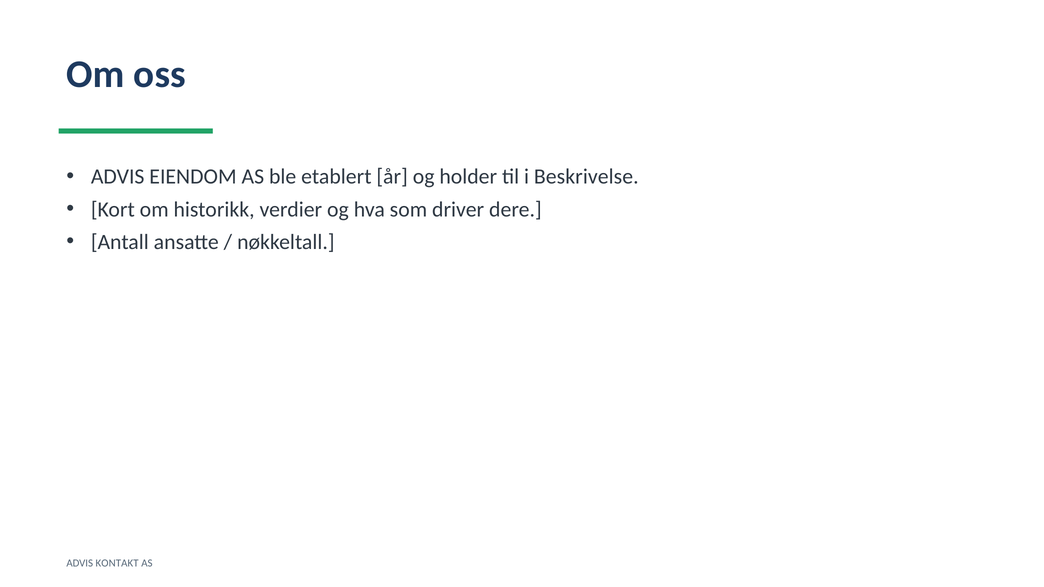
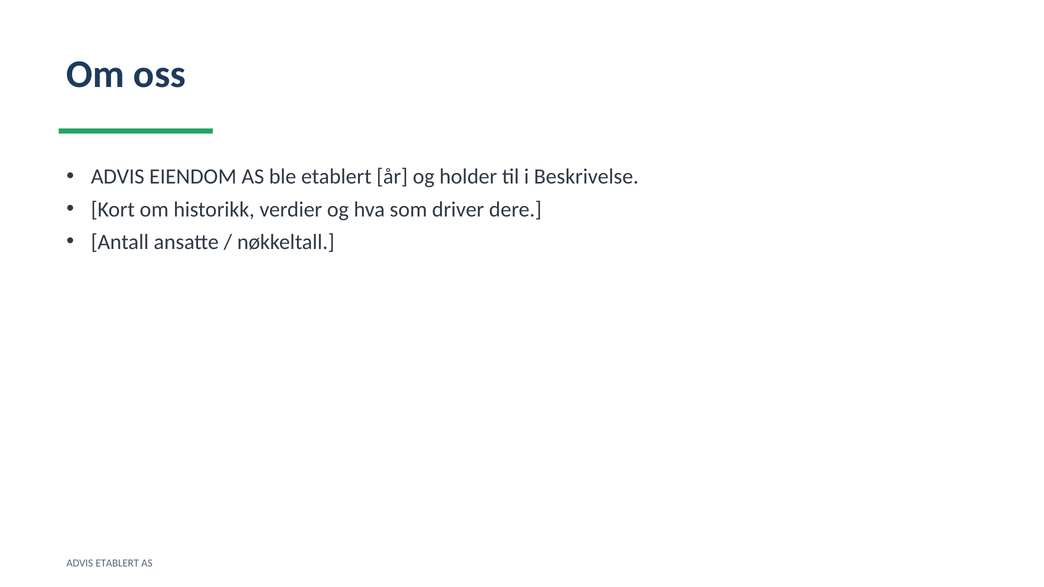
ADVIS KONTAKT: KONTAKT -> ETABLERT
